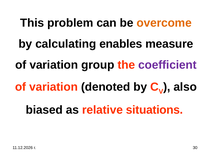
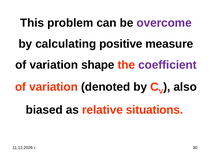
overcome colour: orange -> purple
enables: enables -> positive
group: group -> shape
